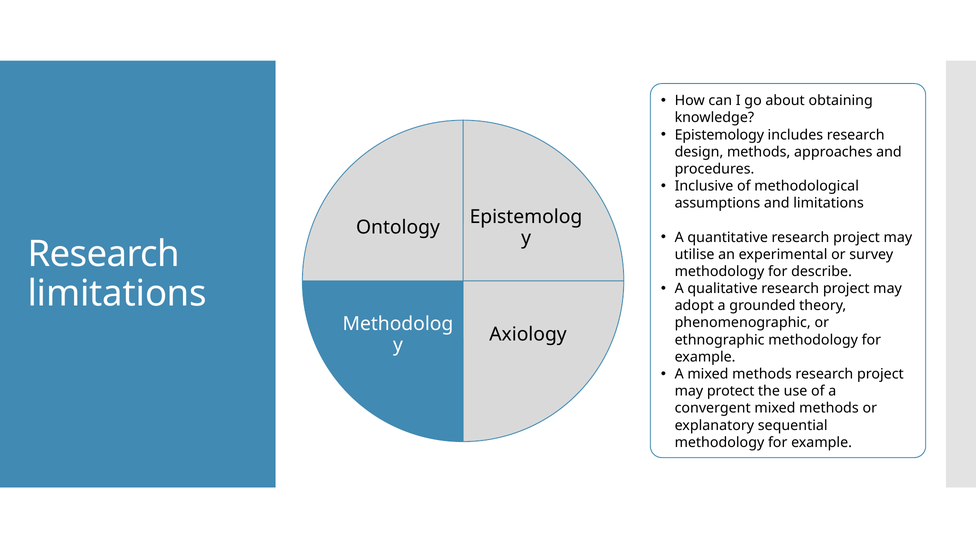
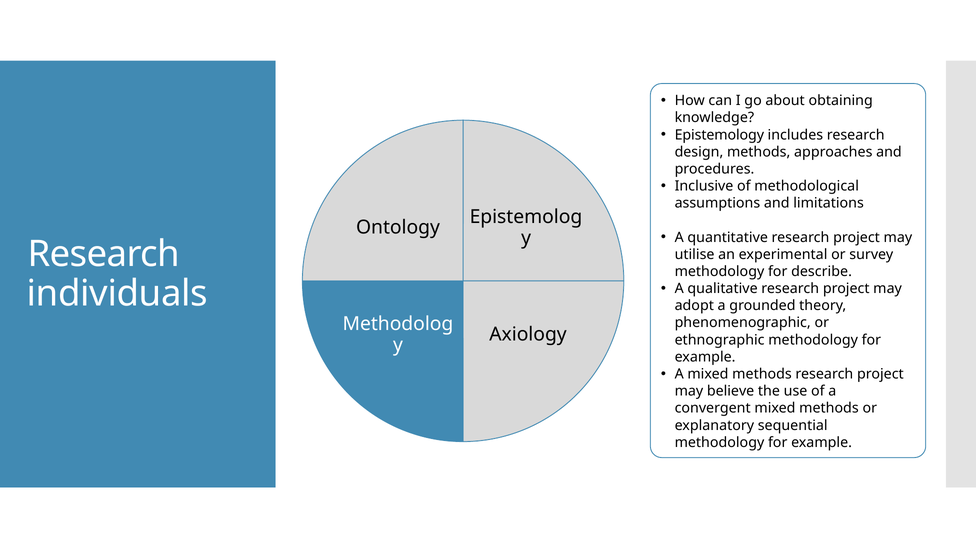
limitations at (117, 294): limitations -> individuals
protect: protect -> believe
